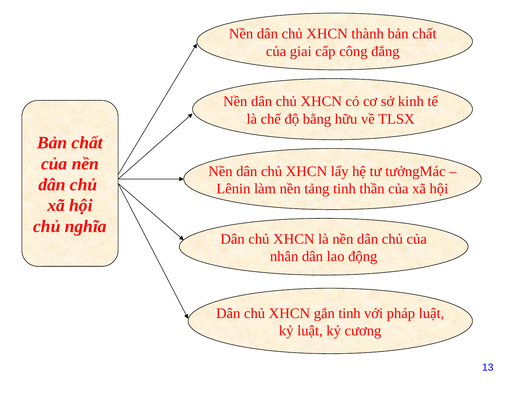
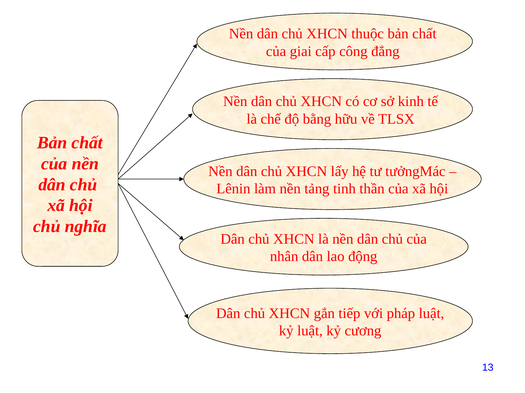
thành: thành -> thuộc
gắn tinh: tinh -> tiếp
